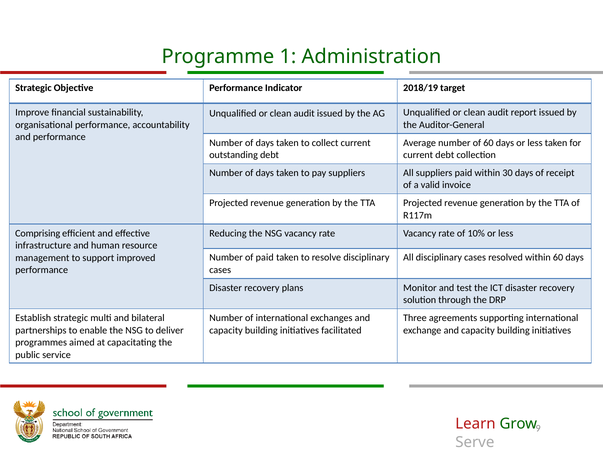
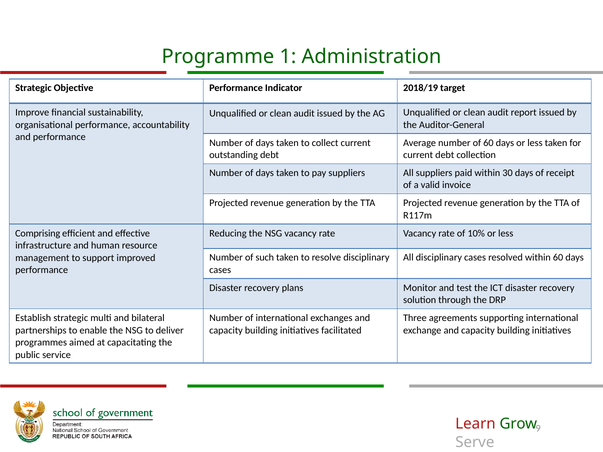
of paid: paid -> such
